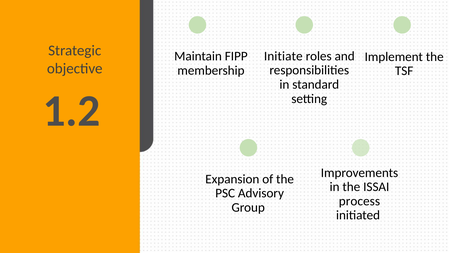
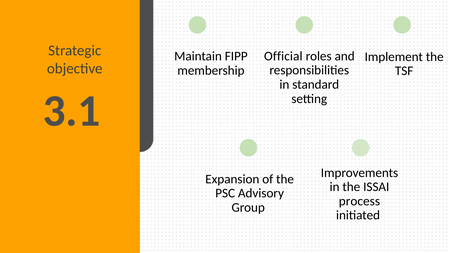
Initiate: Initiate -> Official
1.2: 1.2 -> 3.1
